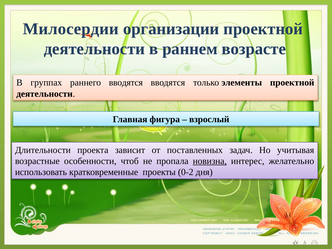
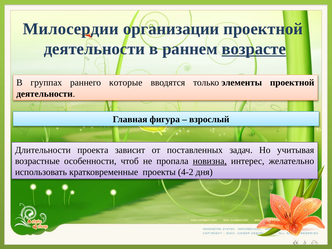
возрасте underline: none -> present
раннего вводятся: вводятся -> которые
0-2: 0-2 -> 4-2
